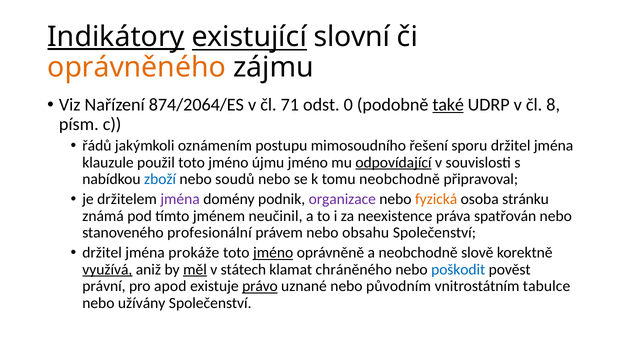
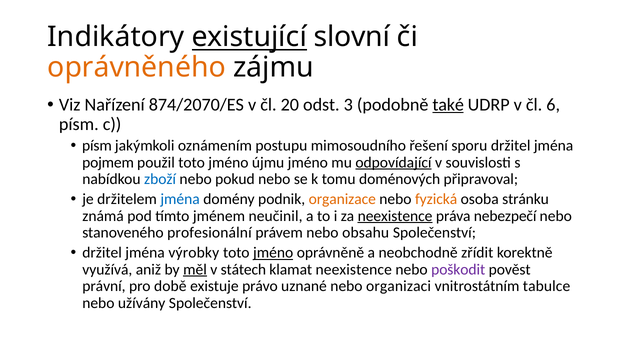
Indikátory underline: present -> none
874/2064/ES: 874/2064/ES -> 874/2070/ES
71: 71 -> 20
0: 0 -> 3
8: 8 -> 6
řádů at (97, 146): řádů -> písm
klauzule: klauzule -> pojmem
soudů: soudů -> pokud
tomu neobchodně: neobchodně -> doménových
jména at (180, 199) colour: purple -> blue
organizace colour: purple -> orange
neexistence at (395, 216) underline: none -> present
spatřován: spatřován -> nebezpečí
prokáže: prokáže -> výrobky
slově: slově -> zřídit
využívá underline: present -> none
klamat chráněného: chráněného -> neexistence
poškodit colour: blue -> purple
apod: apod -> době
právo underline: present -> none
původním: původním -> organizaci
